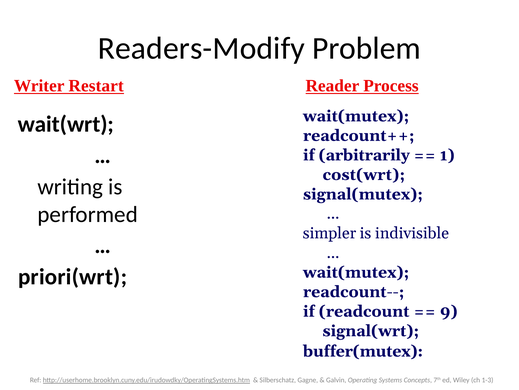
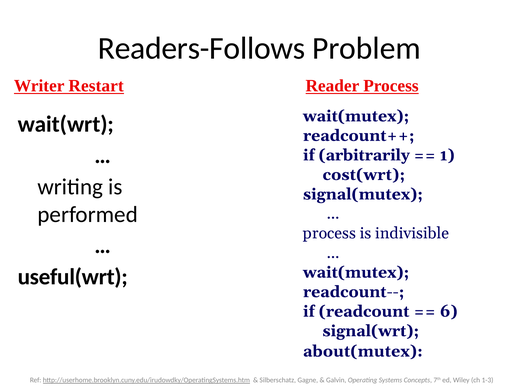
Readers-Modify: Readers-Modify -> Readers-Follows
simpler at (330, 233): simpler -> process
priori(wrt: priori(wrt -> useful(wrt
9: 9 -> 6
buffer(mutex: buffer(mutex -> about(mutex
